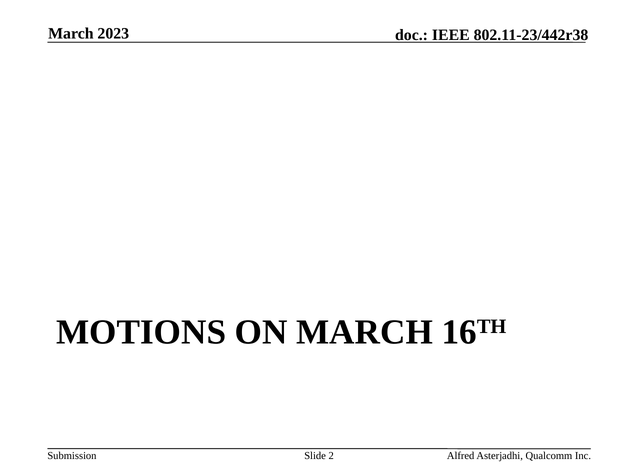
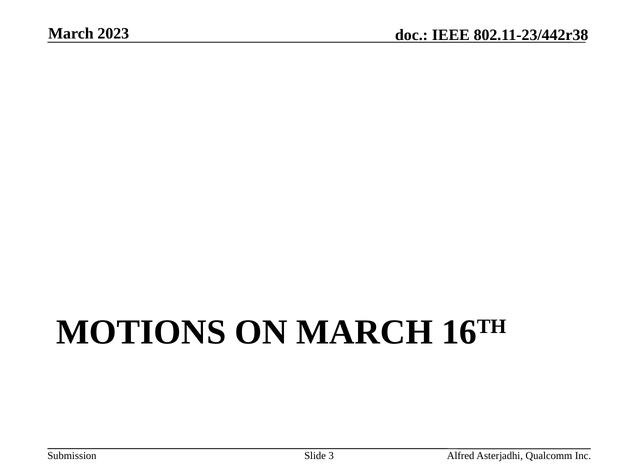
2: 2 -> 3
